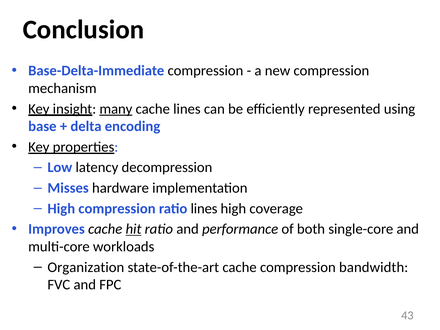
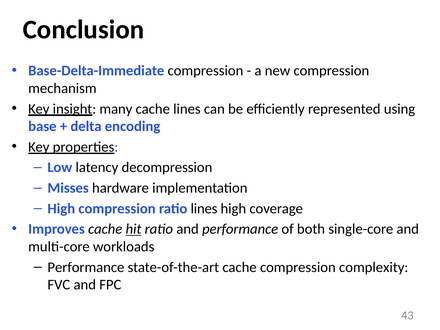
many underline: present -> none
Organization at (86, 267): Organization -> Performance
bandwidth: bandwidth -> complexity
